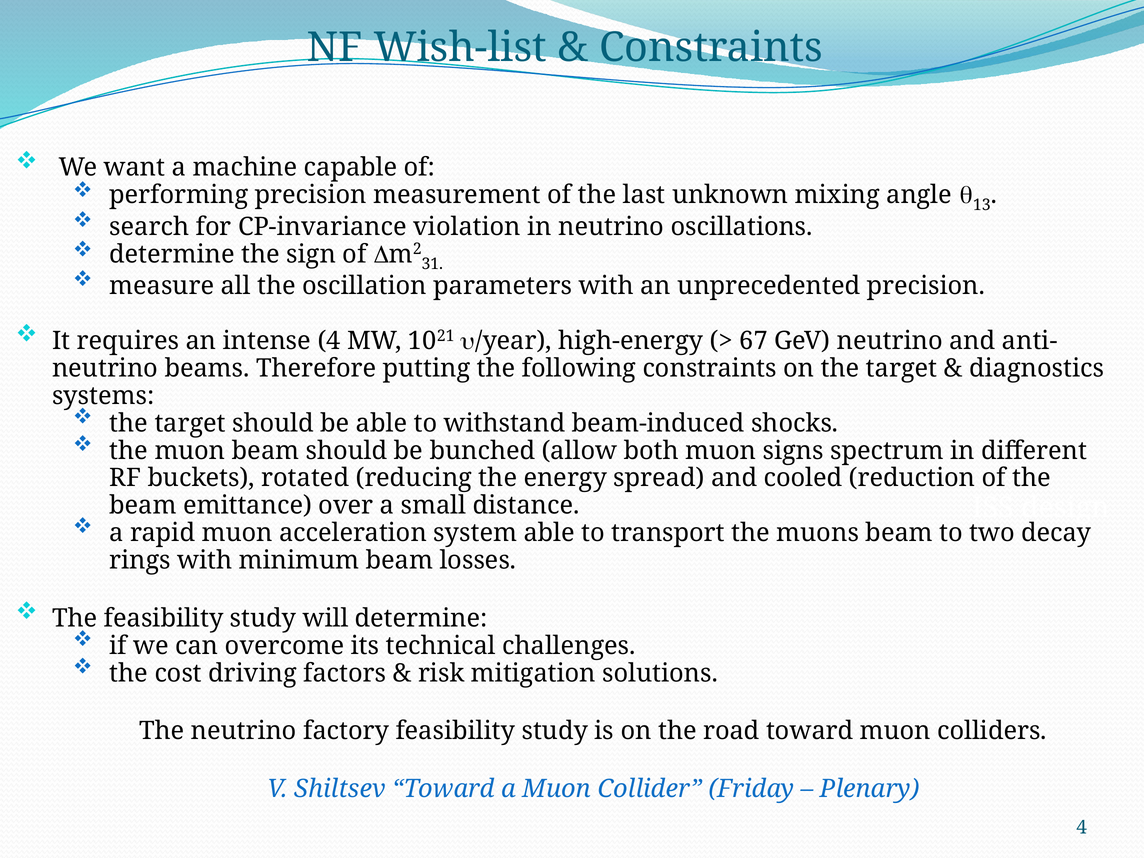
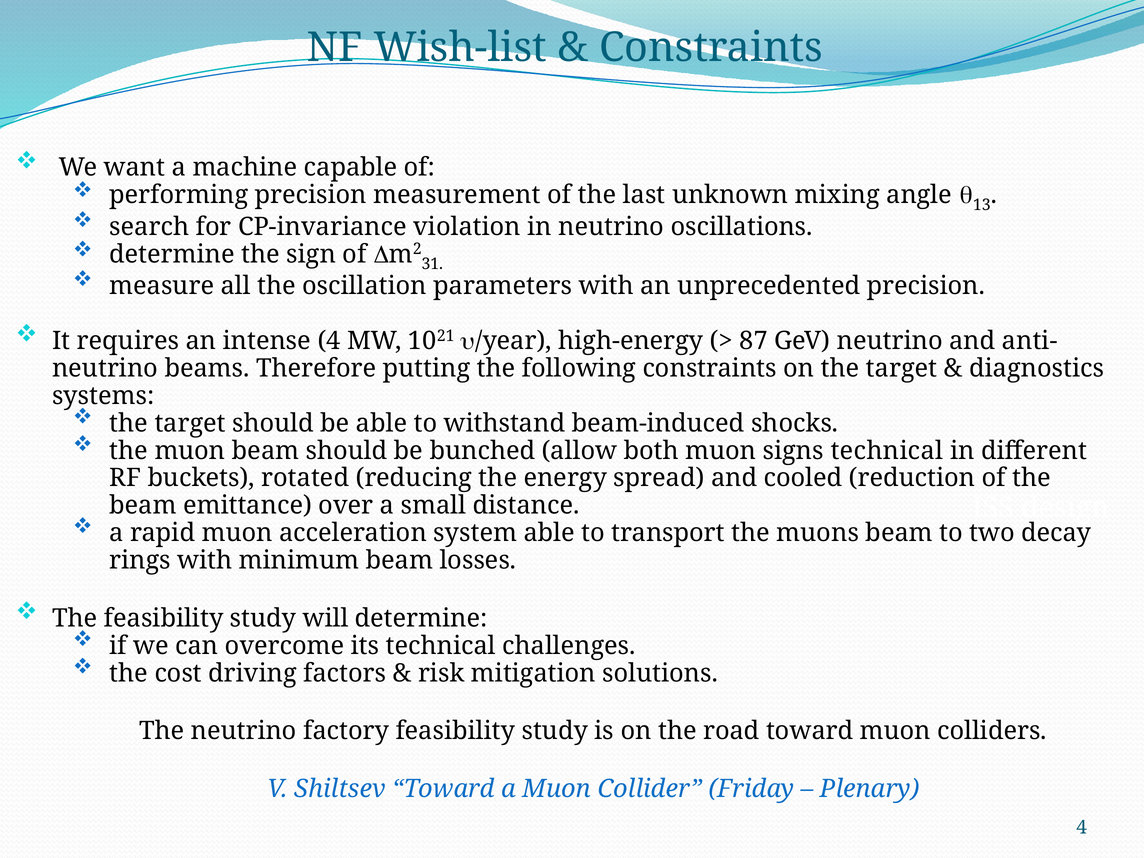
67: 67 -> 87
signs spectrum: spectrum -> technical
